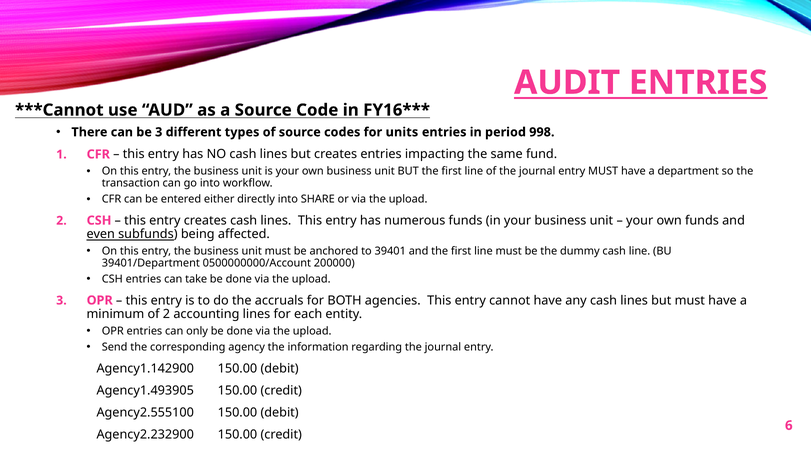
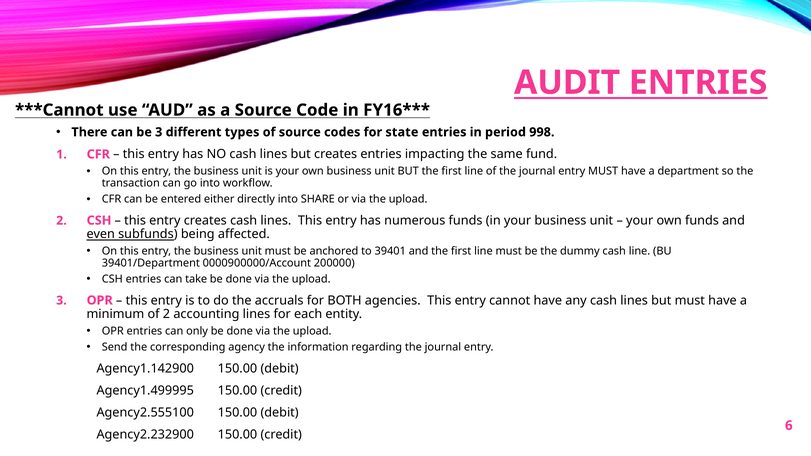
units: units -> state
0500000000/Account: 0500000000/Account -> 0000900000/Account
Agency1.493905: Agency1.493905 -> Agency1.499995
